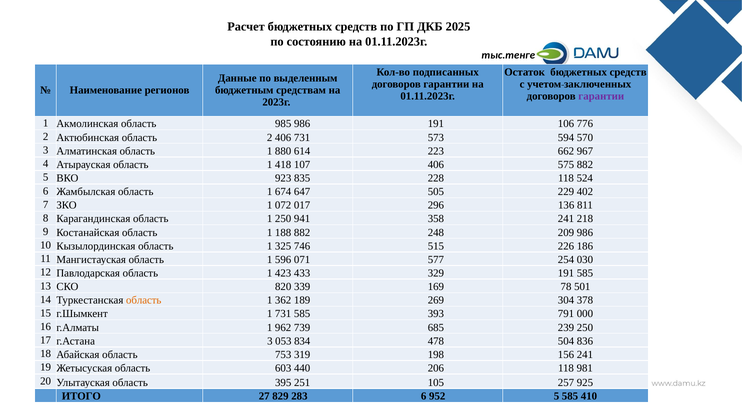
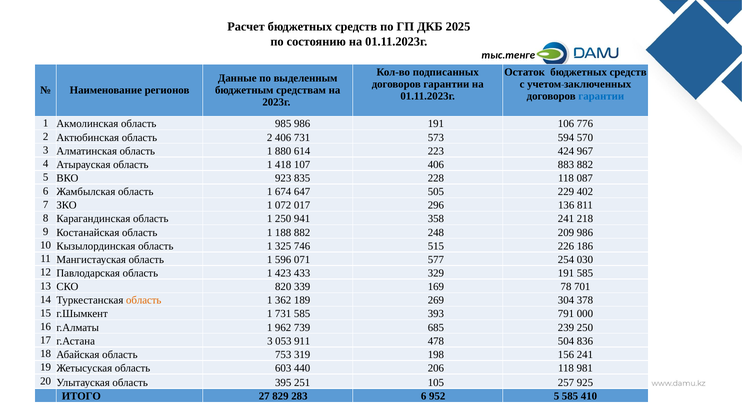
гарантии at (601, 96) colour: purple -> blue
662: 662 -> 424
575: 575 -> 883
524: 524 -> 087
501: 501 -> 701
834: 834 -> 911
